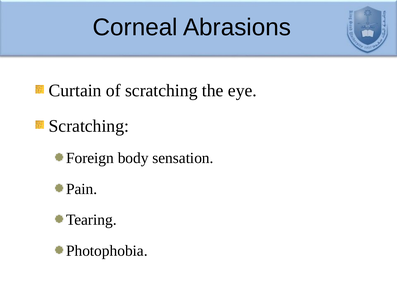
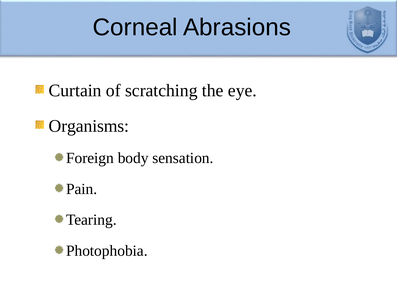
Scratching at (89, 126): Scratching -> Organisms
